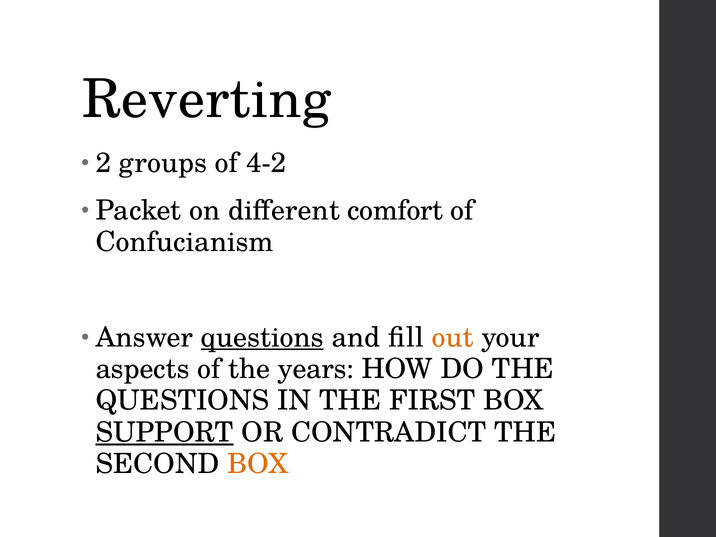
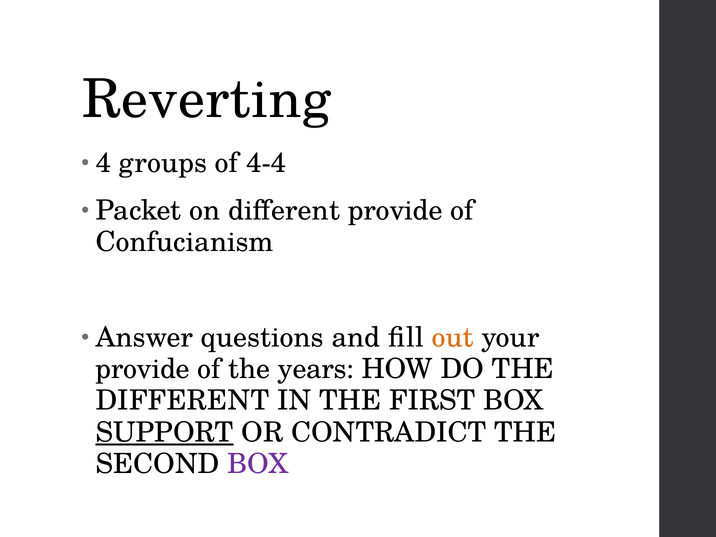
2: 2 -> 4
4-2: 4-2 -> 4-4
different comfort: comfort -> provide
questions at (262, 337) underline: present -> none
aspects at (142, 369): aspects -> provide
QUESTIONS at (182, 401): QUESTIONS -> DIFFERENT
BOX at (258, 464) colour: orange -> purple
